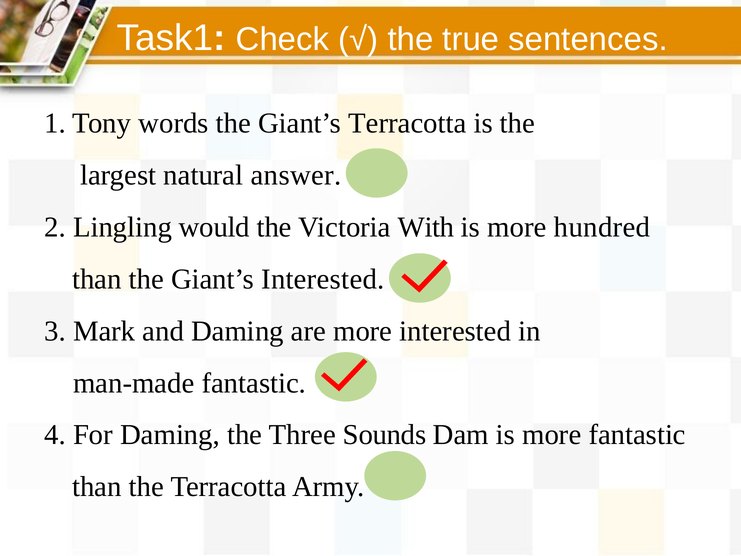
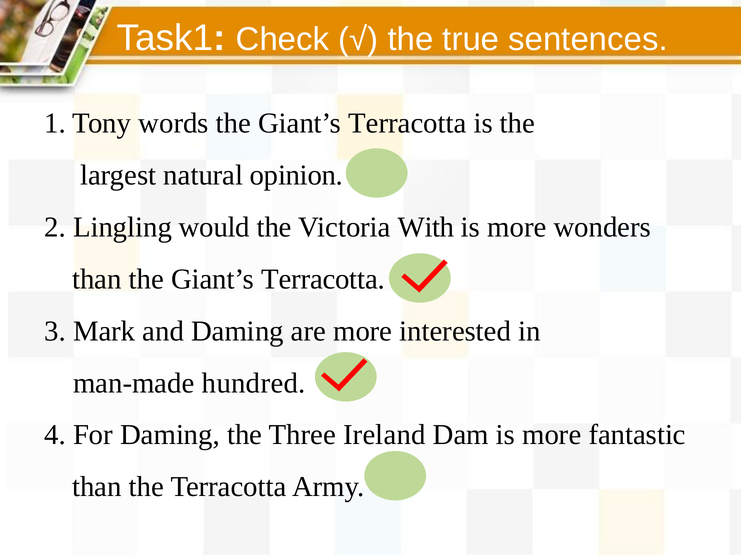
answer: answer -> opinion
hundred: hundred -> wonders
than the Giant’s Interested: Interested -> Terracotta
man-made fantastic: fantastic -> hundred
Sounds: Sounds -> Ireland
